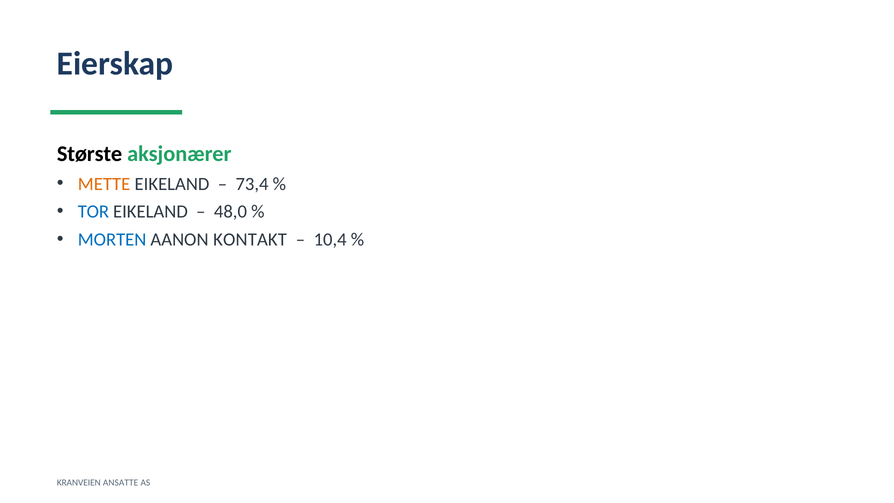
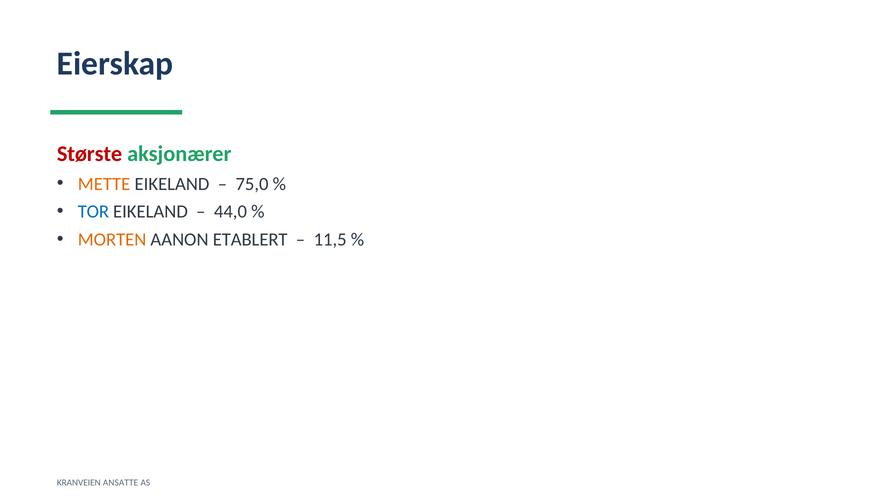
Største colour: black -> red
73,4: 73,4 -> 75,0
48,0: 48,0 -> 44,0
MORTEN colour: blue -> orange
KONTAKT: KONTAKT -> ETABLERT
10,4: 10,4 -> 11,5
